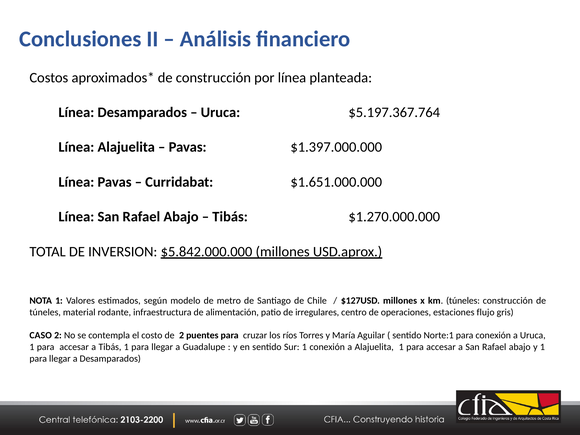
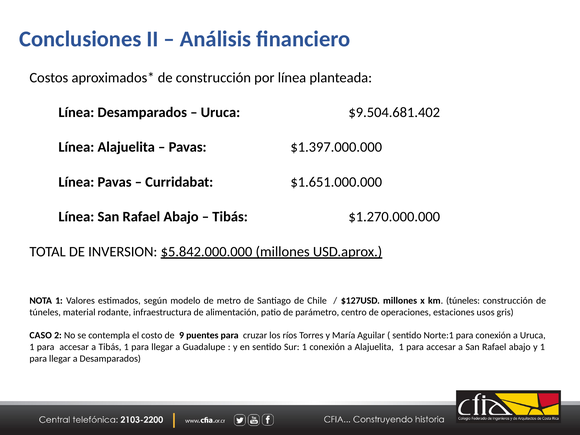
$5.197.367.764: $5.197.367.764 -> $9.504.681.402
irregulares: irregulares -> parámetro
flujo: flujo -> usos
de 2: 2 -> 9
